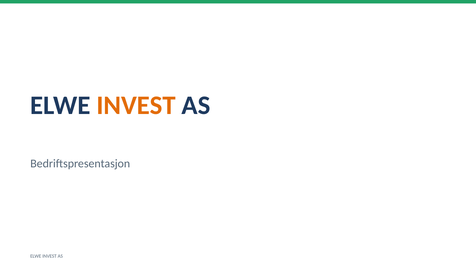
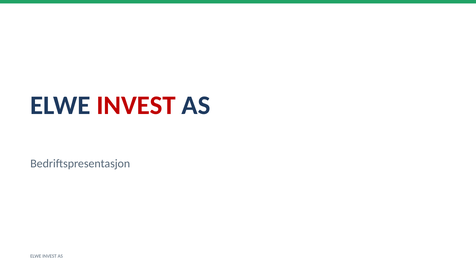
INVEST at (136, 106) colour: orange -> red
